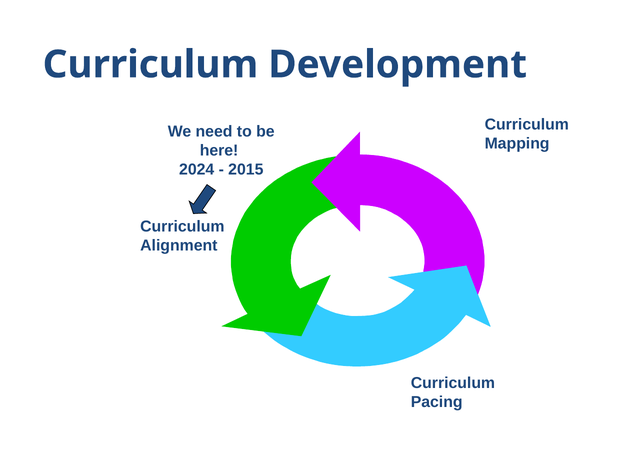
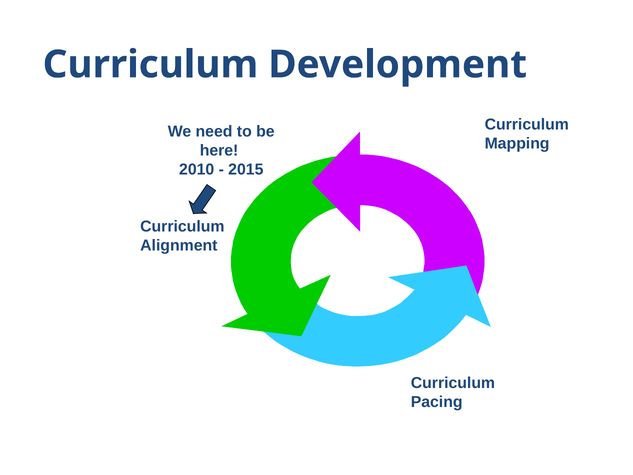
2024: 2024 -> 2010
